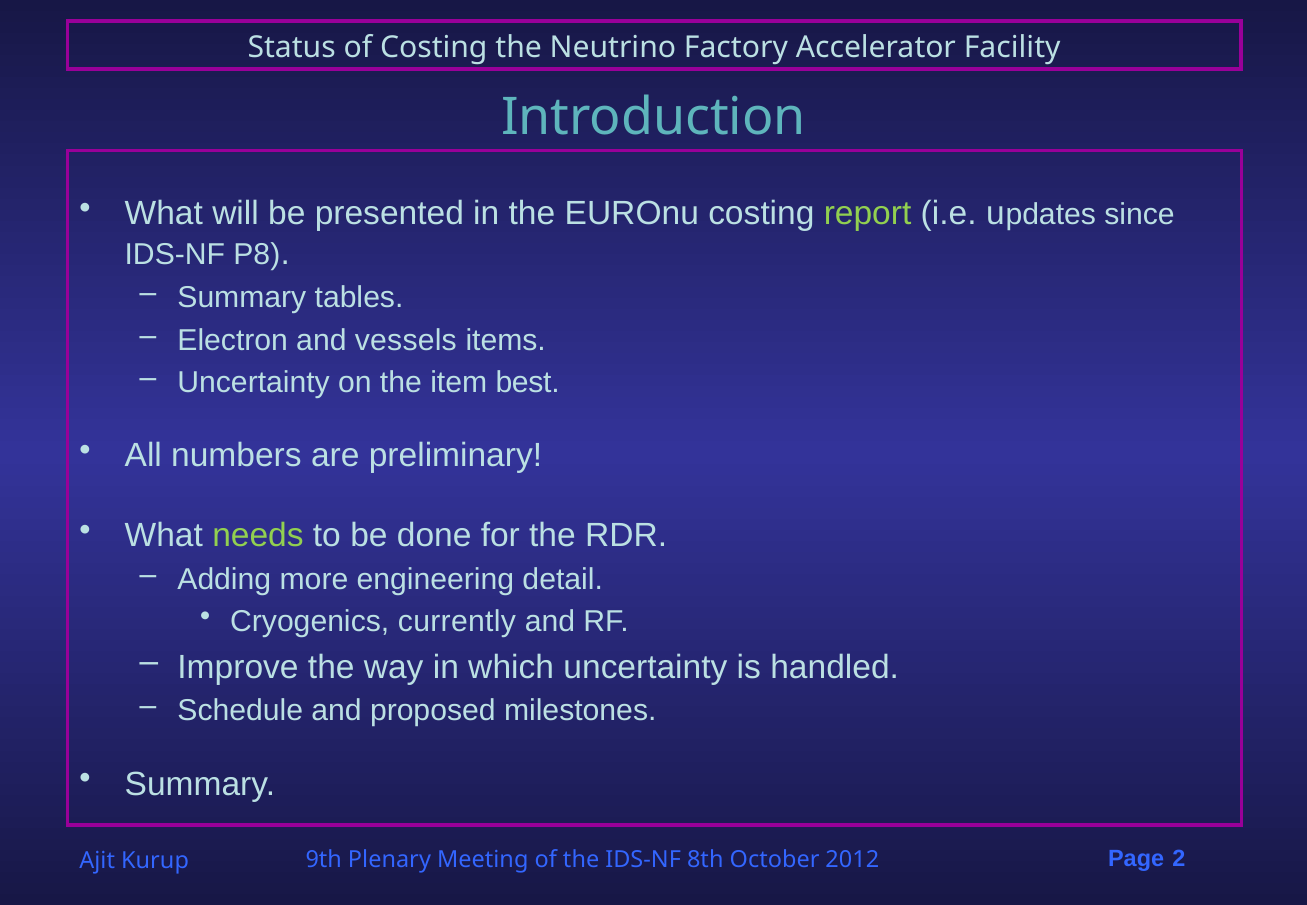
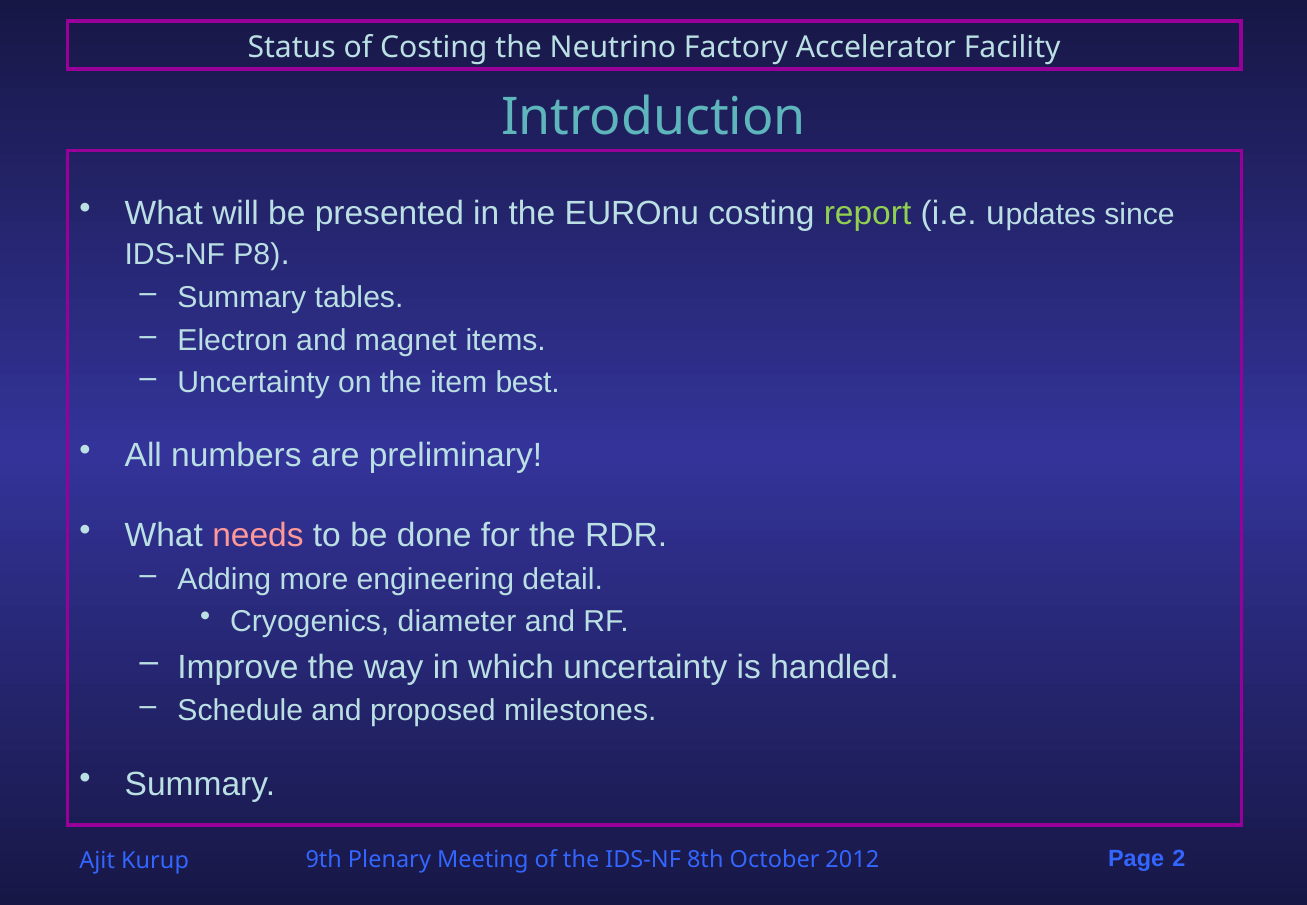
vessels: vessels -> magnet
needs colour: light green -> pink
currently: currently -> diameter
